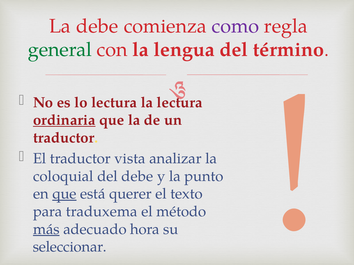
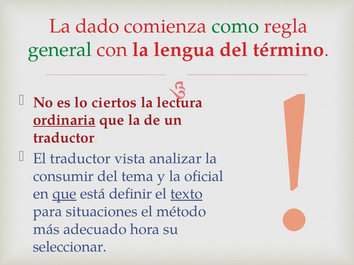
La debe: debe -> dado
como colour: purple -> green
lo lectura: lectura -> ciertos
coloquial: coloquial -> consumir
del debe: debe -> tema
punto: punto -> oficial
querer: querer -> definir
texto underline: none -> present
traduxema: traduxema -> situaciones
más underline: present -> none
